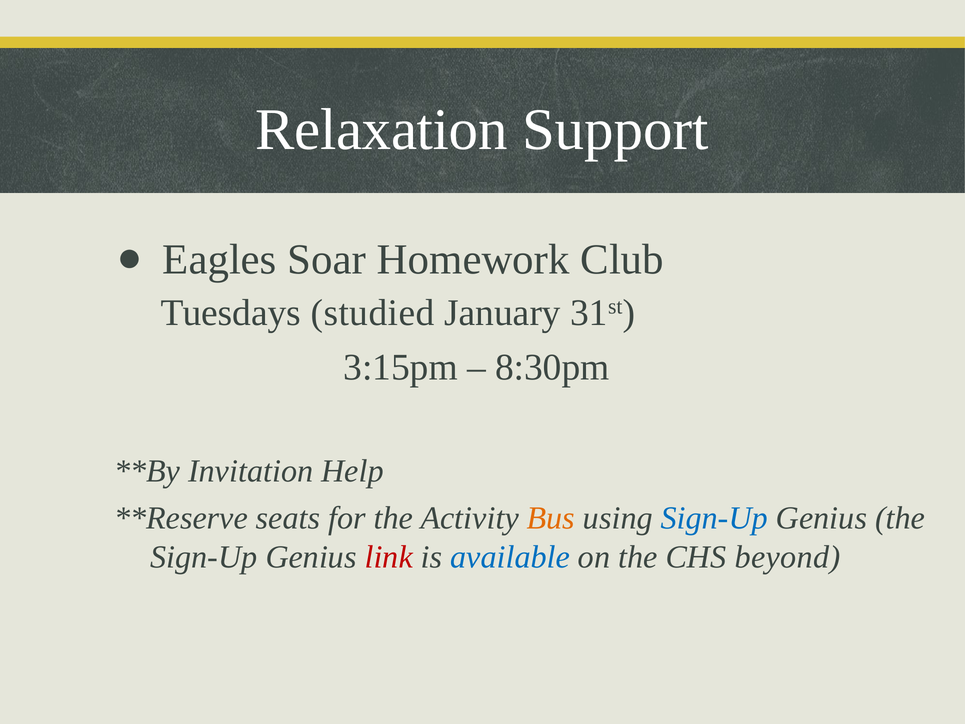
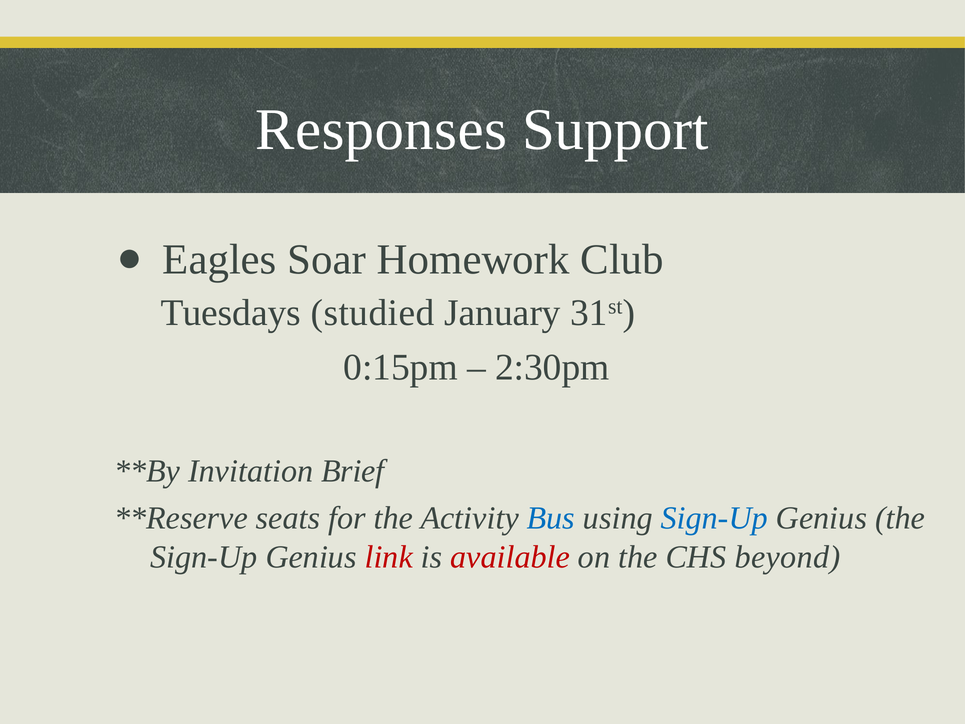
Relaxation: Relaxation -> Responses
3:15pm: 3:15pm -> 0:15pm
8:30pm: 8:30pm -> 2:30pm
Help: Help -> Brief
Bus colour: orange -> blue
available colour: blue -> red
